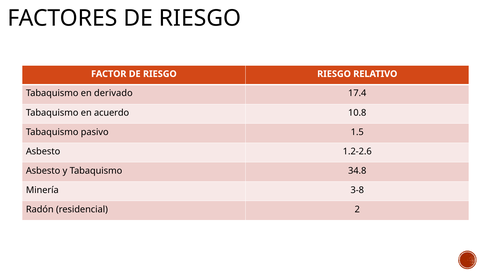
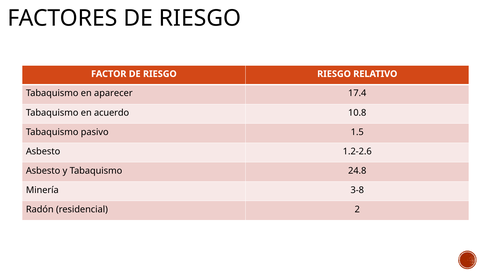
derivado: derivado -> aparecer
34.8: 34.8 -> 24.8
